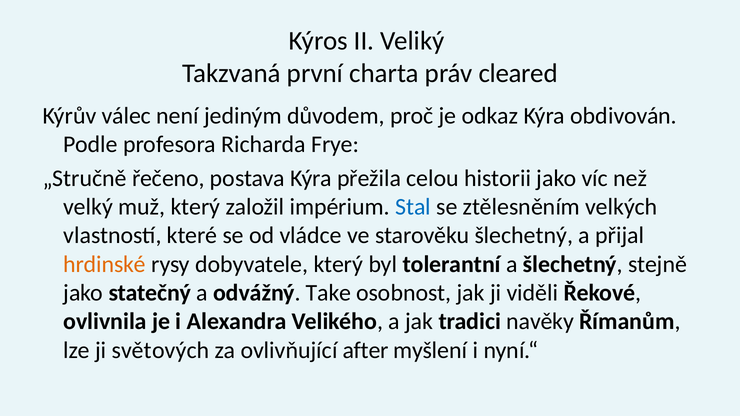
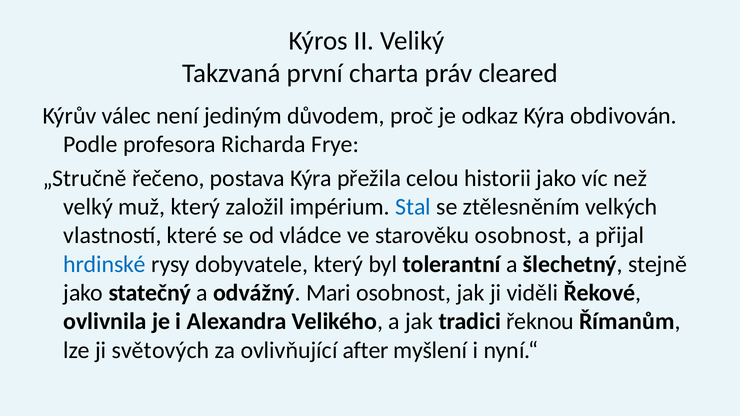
starověku šlechetný: šlechetný -> osobnost
hrdinské colour: orange -> blue
Take: Take -> Mari
navěky: navěky -> řeknou
